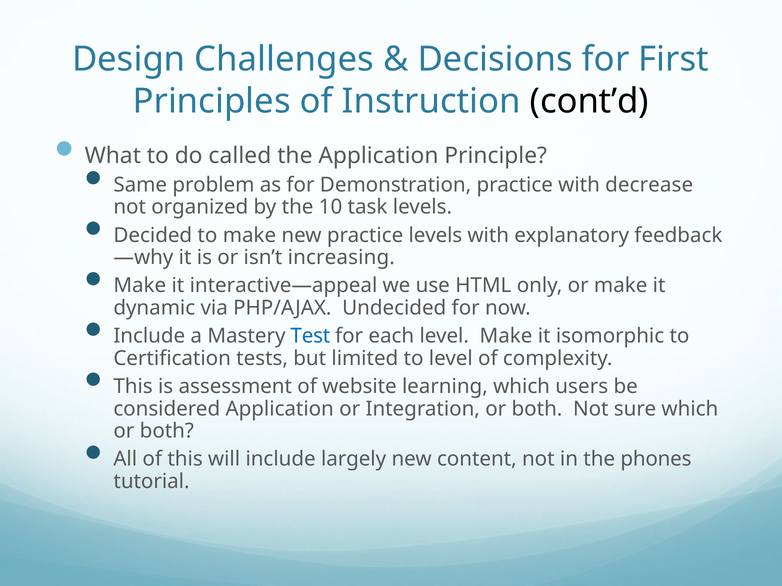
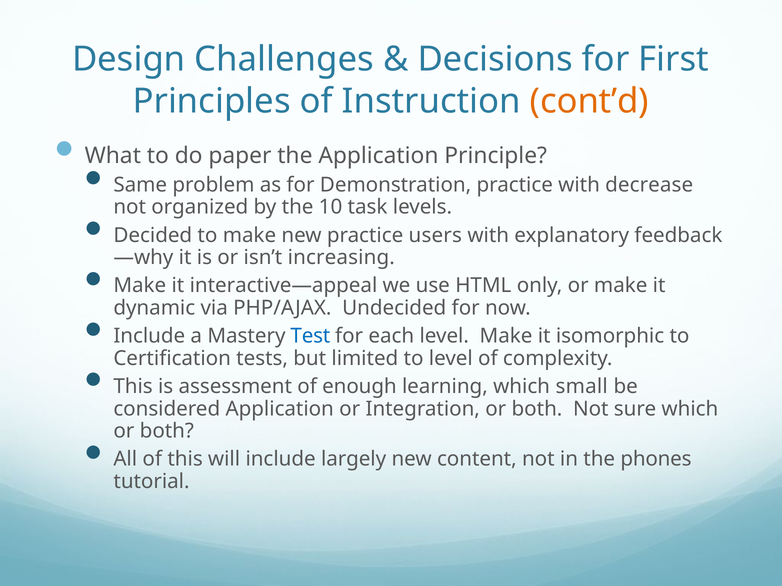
cont’d colour: black -> orange
called: called -> paper
practice levels: levels -> users
website: website -> enough
users: users -> small
